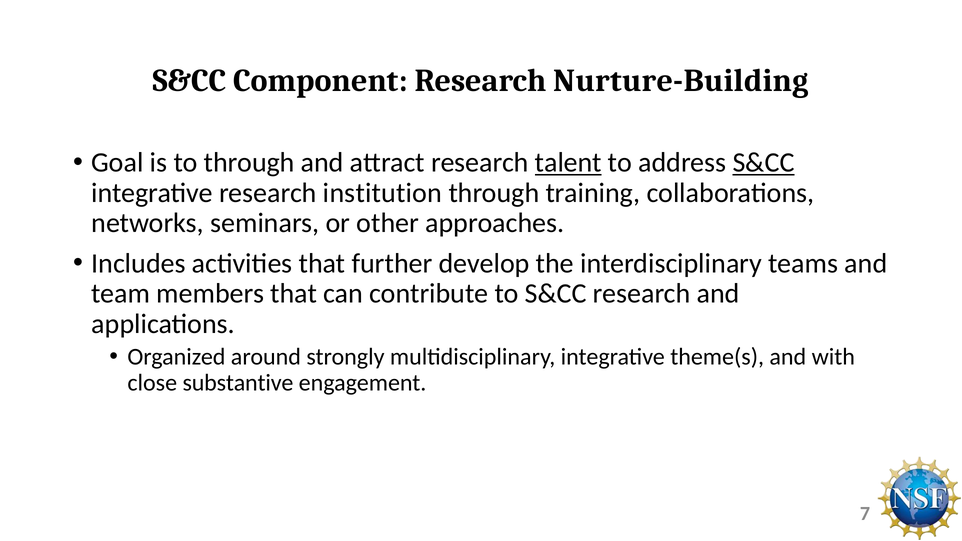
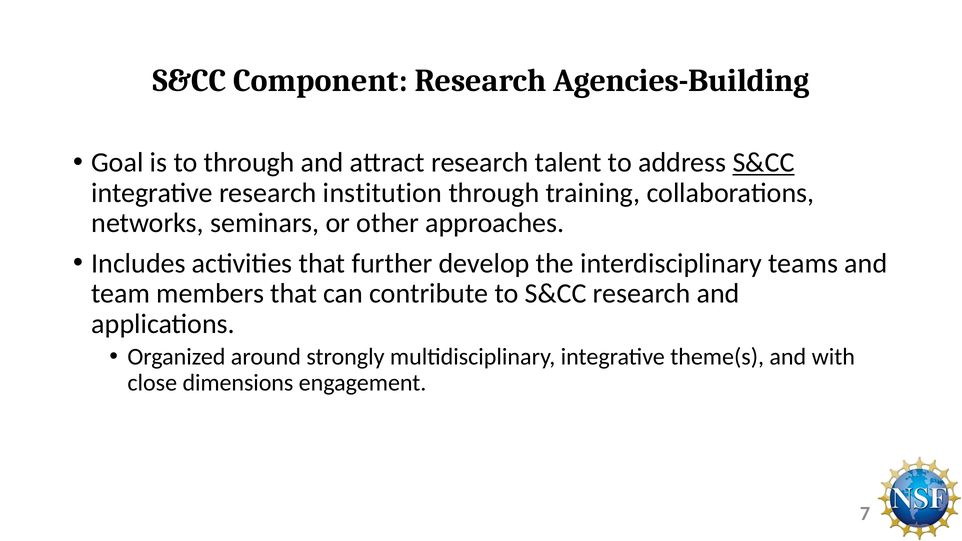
Nurture-Building: Nurture-Building -> Agencies-Building
talent underline: present -> none
substantive: substantive -> dimensions
